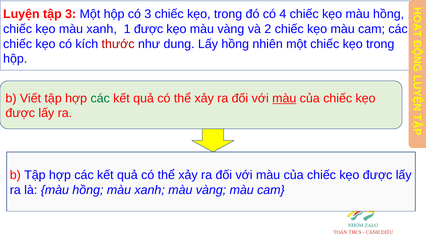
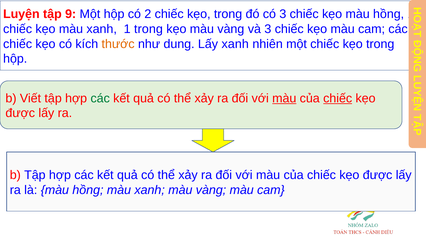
tập 3: 3 -> 9
có 3: 3 -> 2
có 4: 4 -> 3
1 được: được -> trong
và 2: 2 -> 3
thước colour: red -> orange
Lấy hồng: hồng -> xanh
chiếc at (338, 98) underline: none -> present
